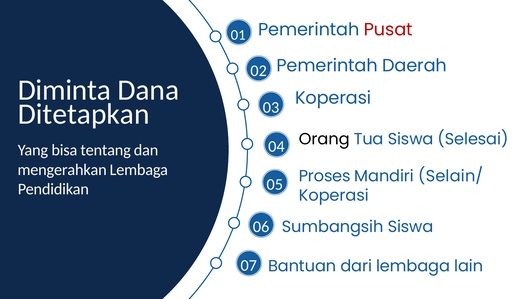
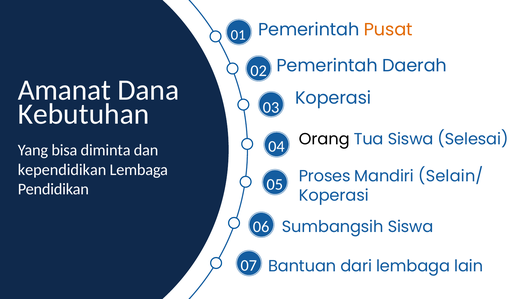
Pusat colour: red -> orange
Diminta: Diminta -> Amanat
Ditetapkan: Ditetapkan -> Kebutuhan
tentang: tentang -> diminta
mengerahkan: mengerahkan -> kependidikan
